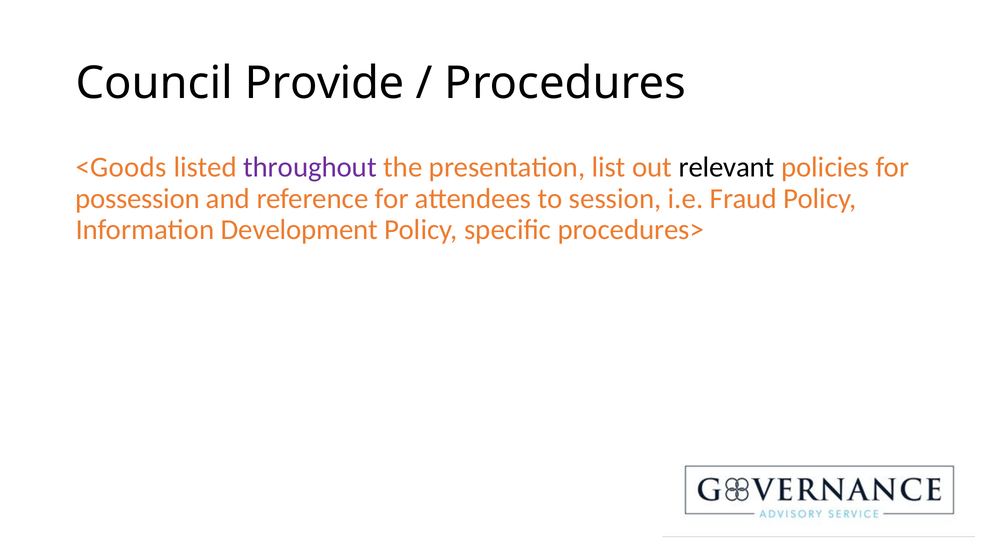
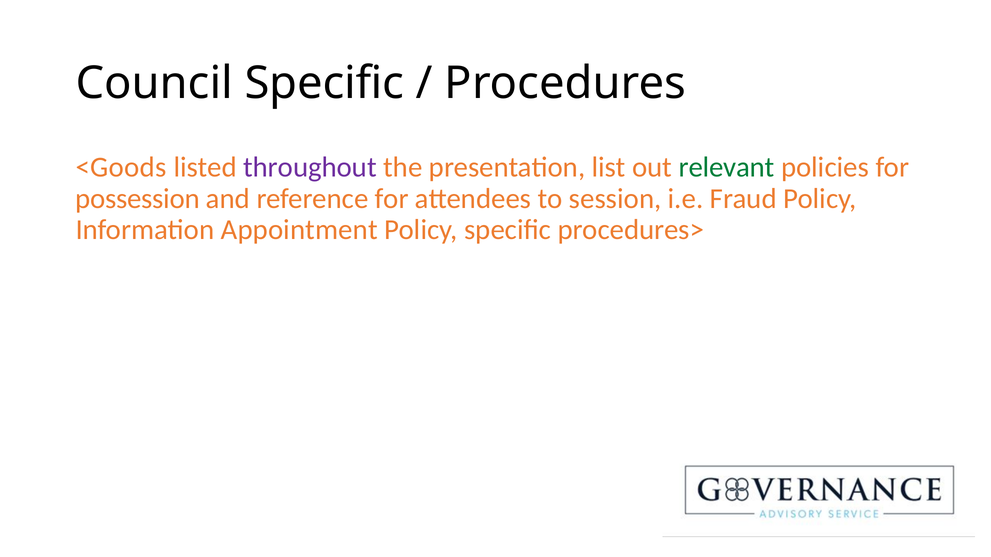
Council Provide: Provide -> Specific
relevant colour: black -> green
Development: Development -> Appointment
